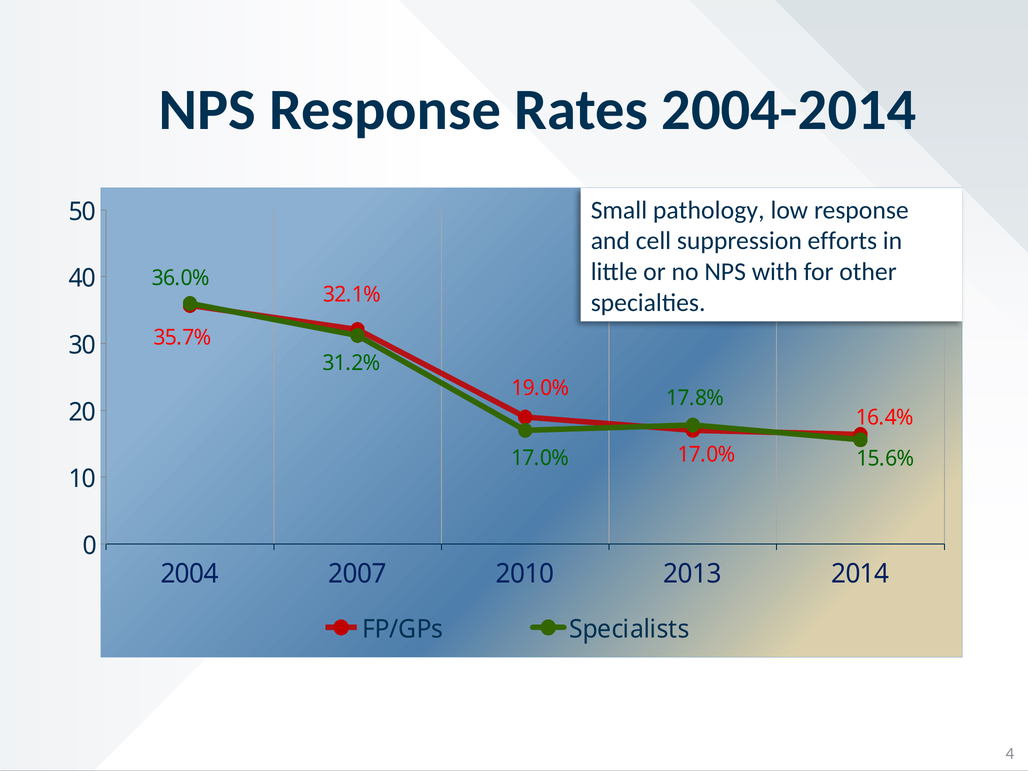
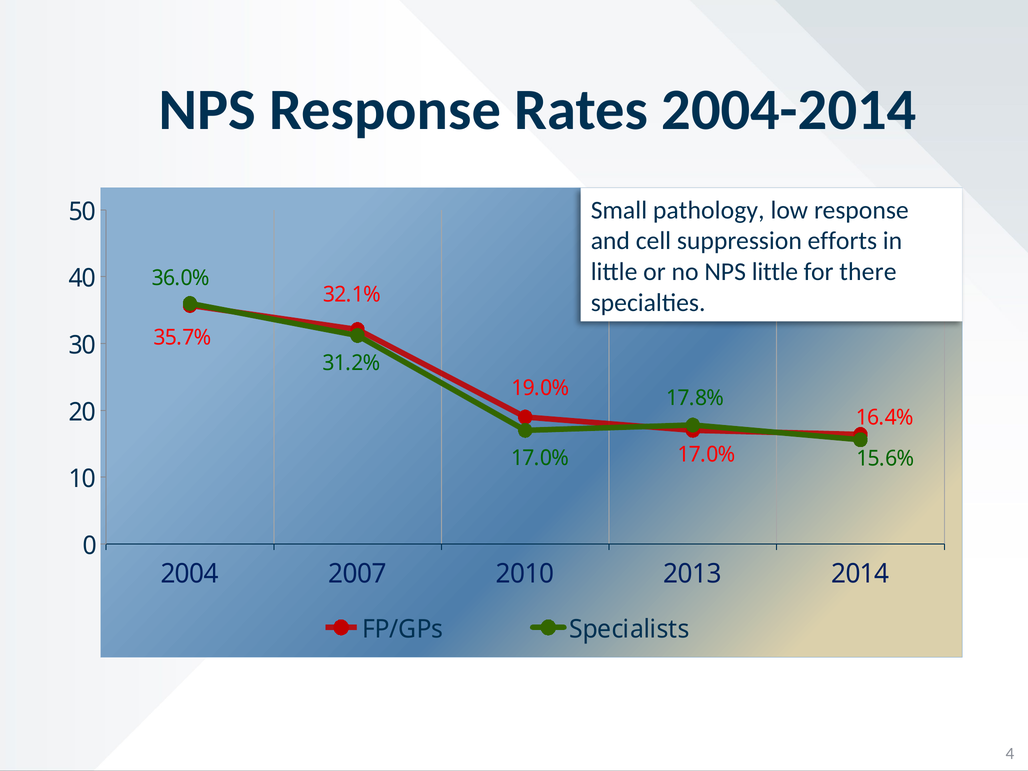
NPS with: with -> little
other: other -> there
